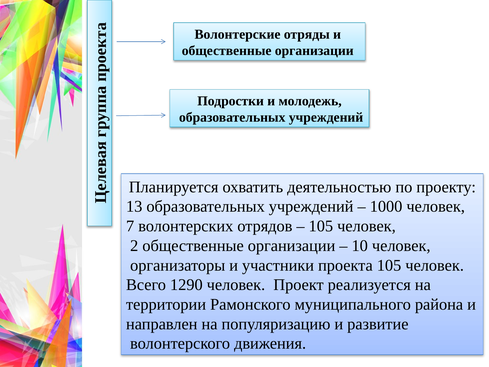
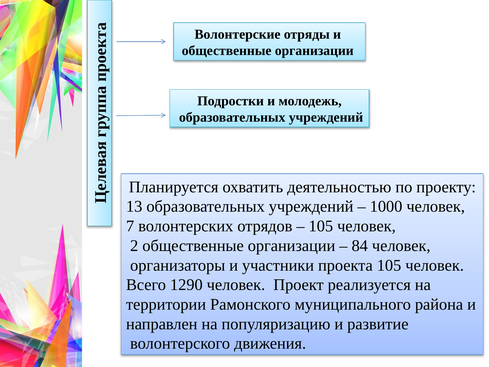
10: 10 -> 84
